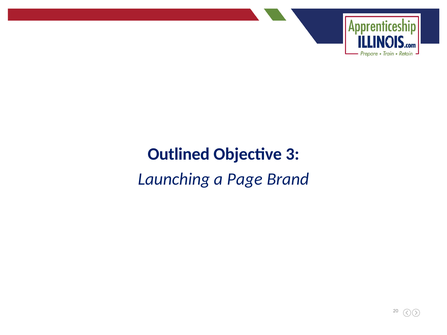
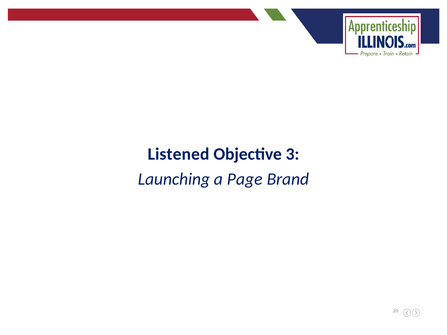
Outlined: Outlined -> Listened
